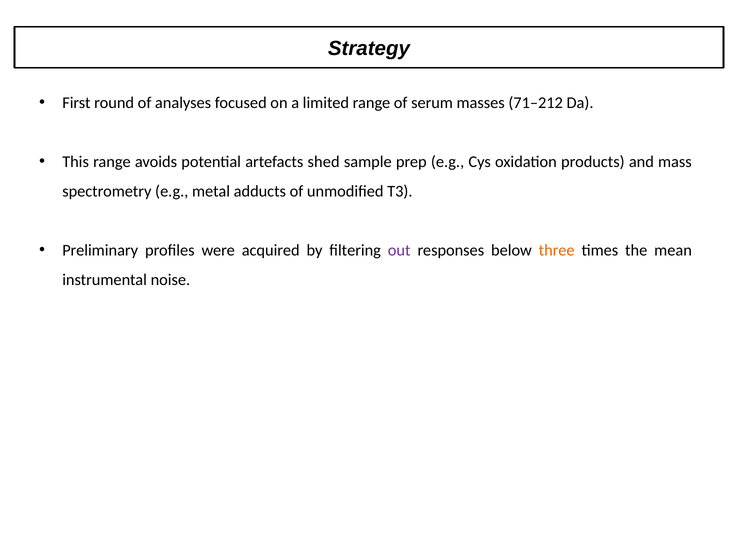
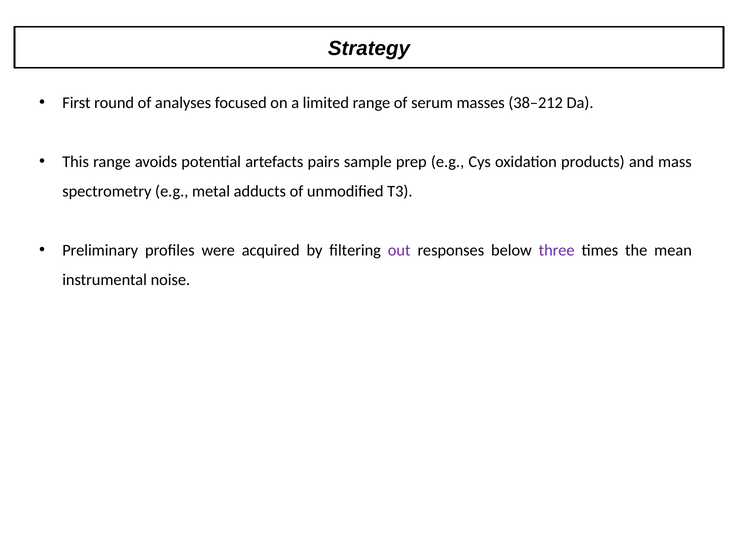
71–212: 71–212 -> 38–212
shed: shed -> pairs
three colour: orange -> purple
